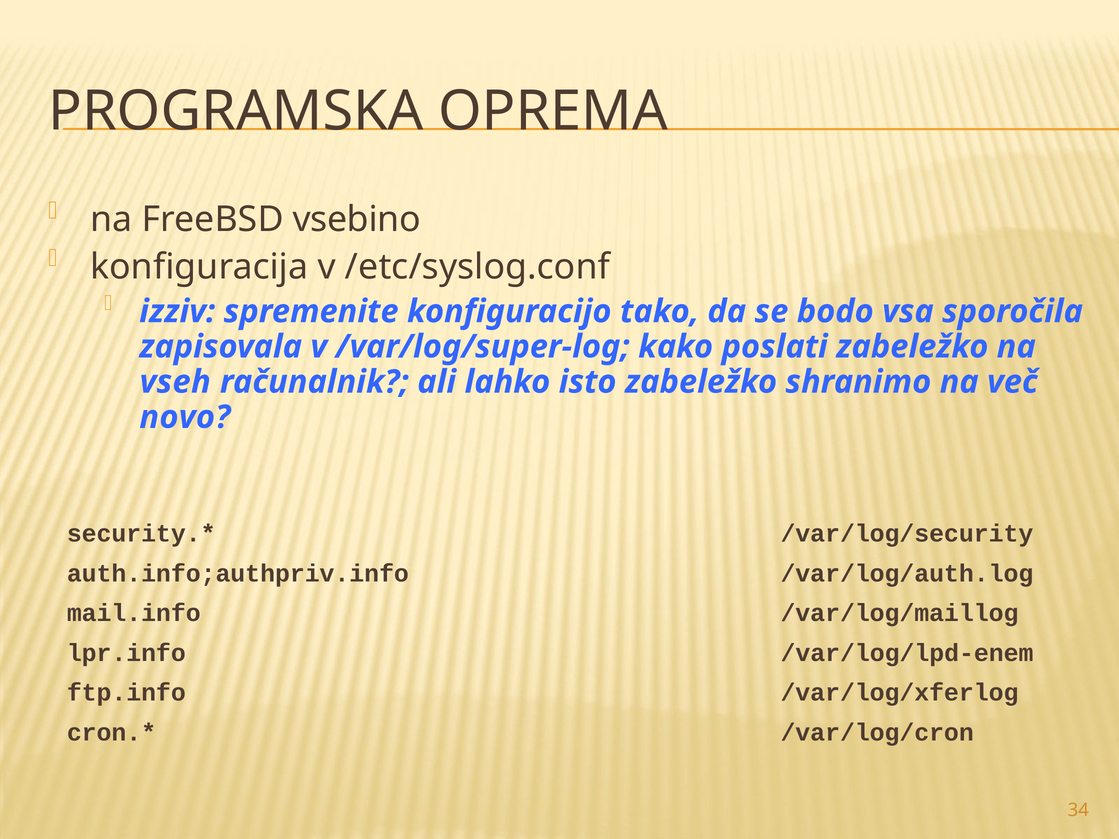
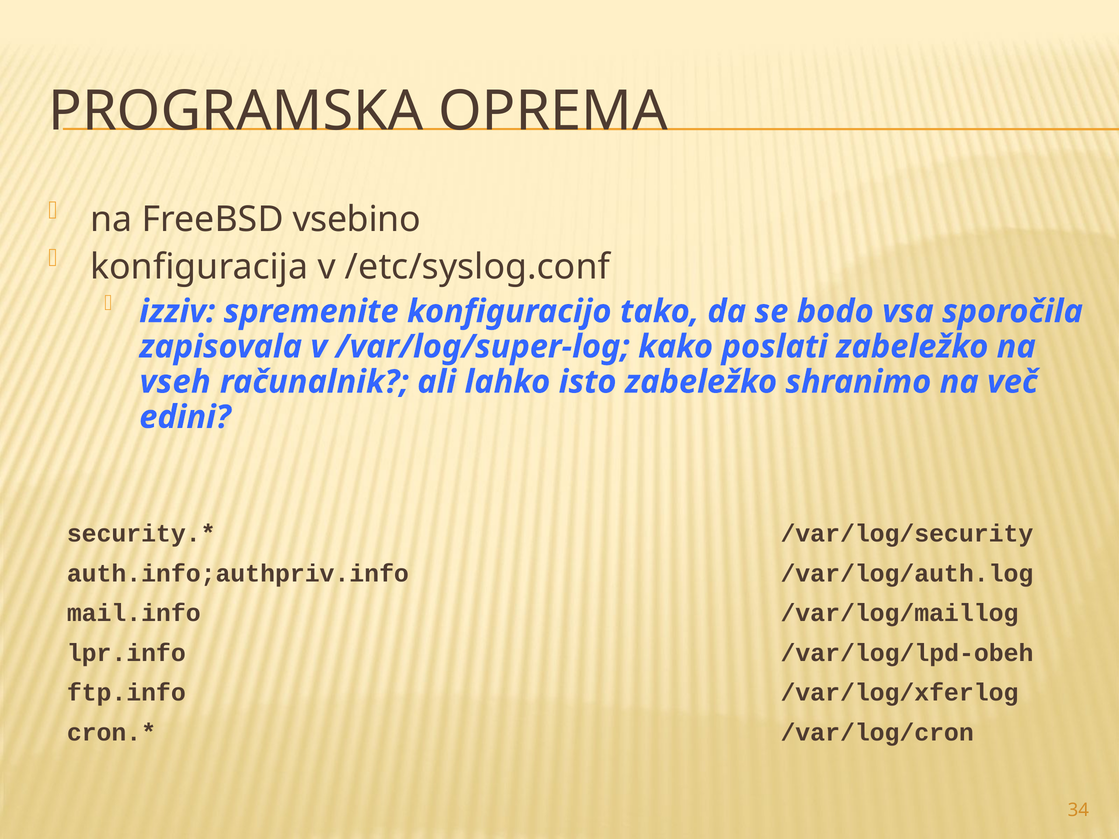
novo: novo -> edini
/var/log/lpd-enem: /var/log/lpd-enem -> /var/log/lpd-obeh
